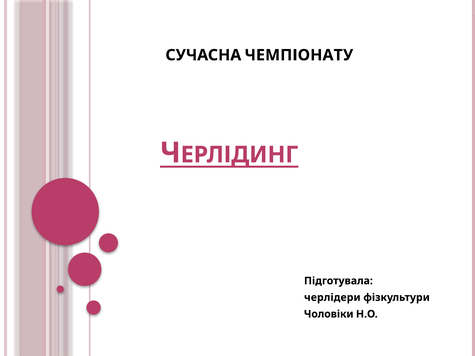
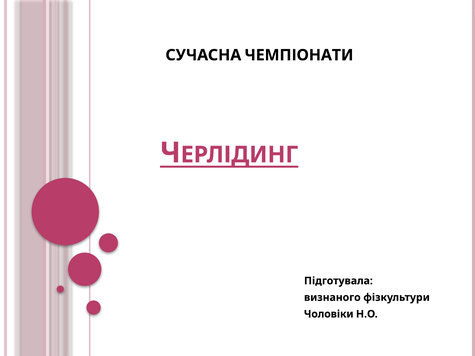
ЧЕМПІОНАТУ: ЧЕМПІОНАТУ -> ЧЕМПІОНАТИ
черлідери: черлідери -> визнаного
